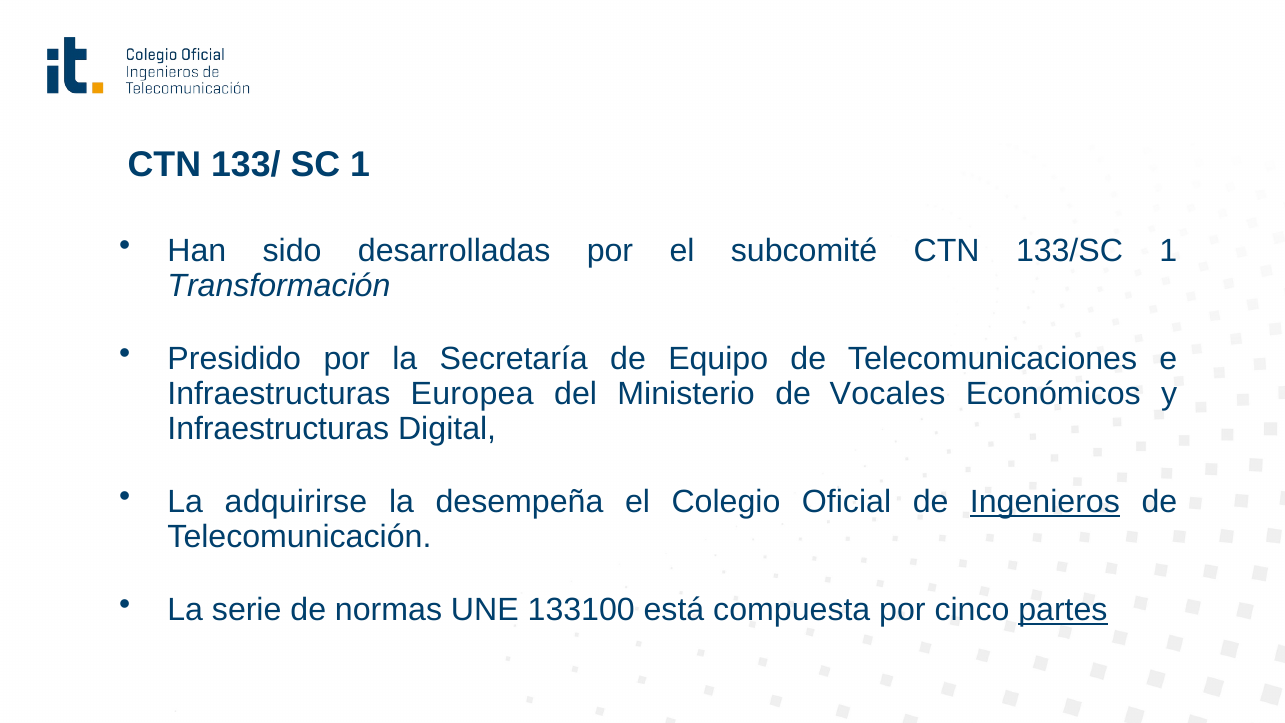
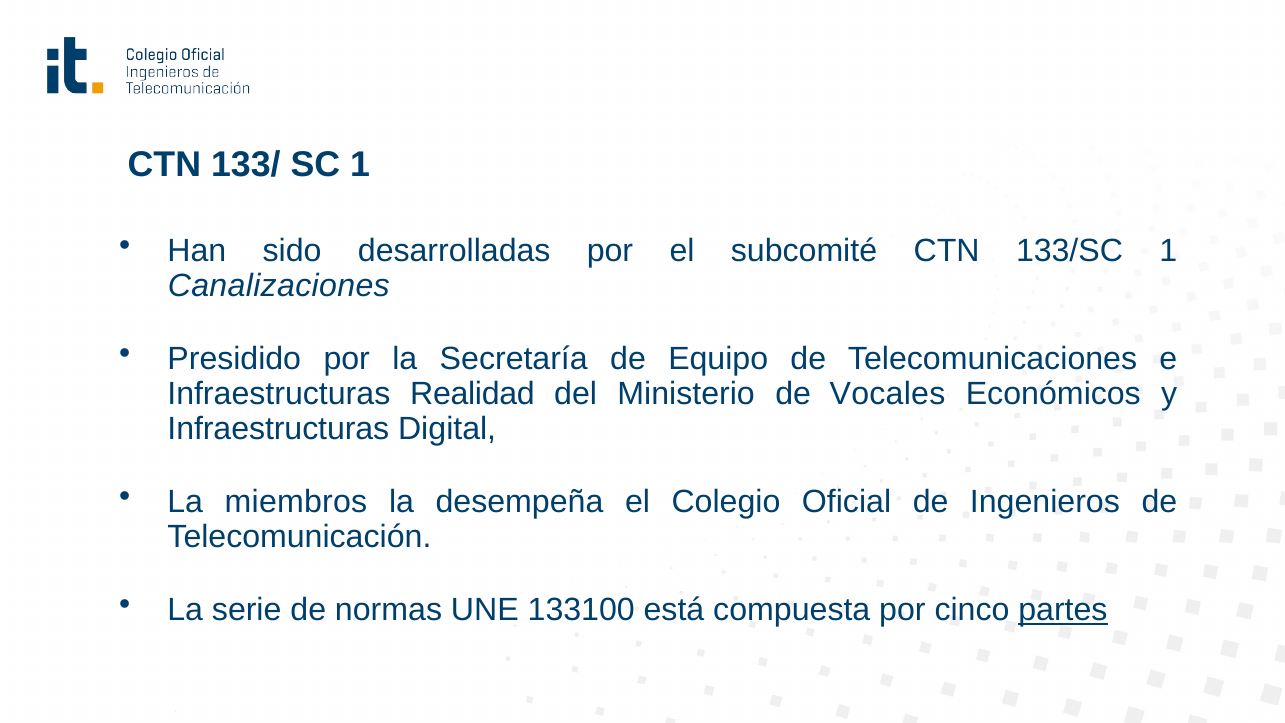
Transformación: Transformación -> Canalizaciones
Europea: Europea -> Realidad
adquirirse: adquirirse -> miembros
Ingenieros underline: present -> none
